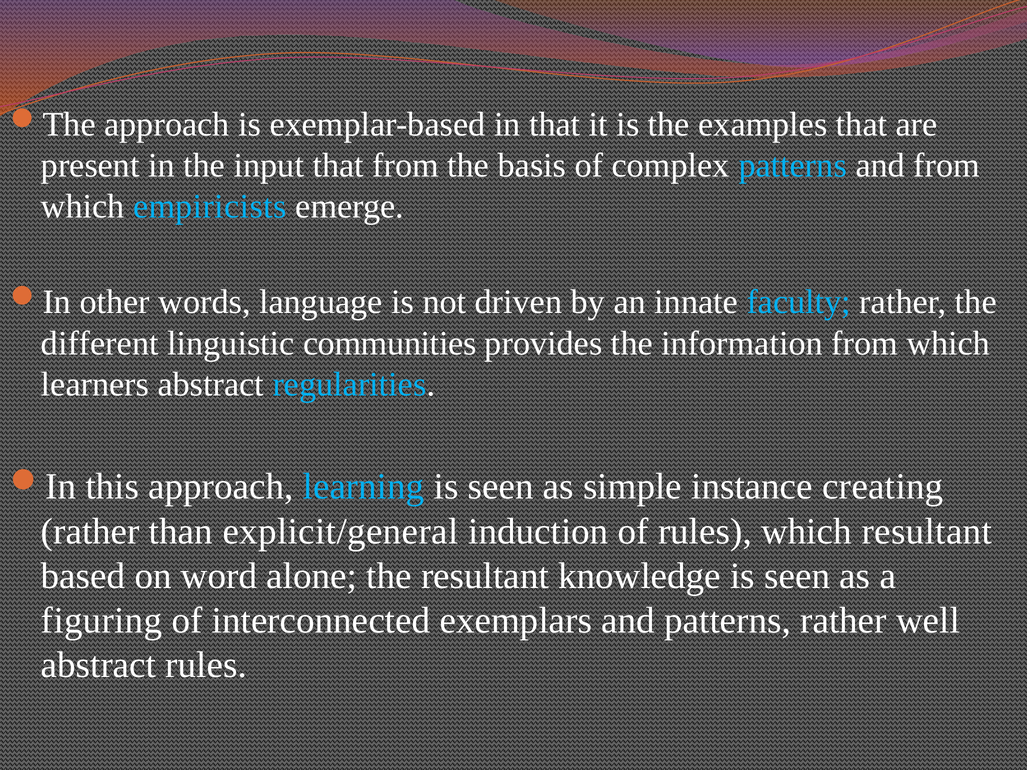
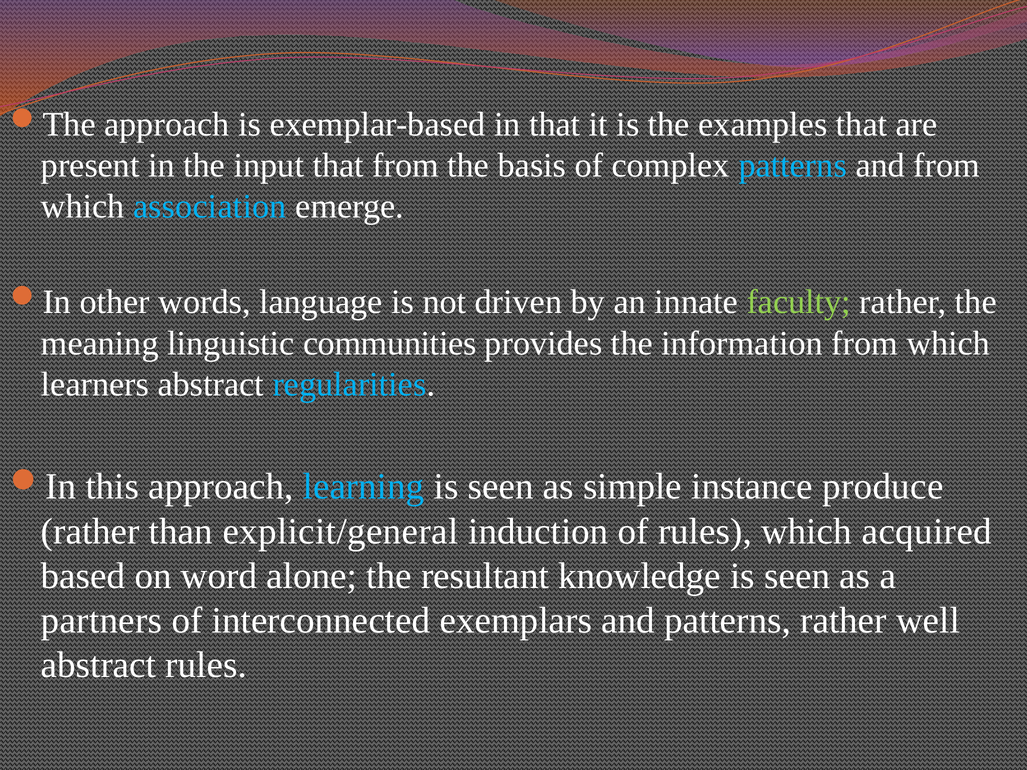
empiricists: empiricists -> association
faculty colour: light blue -> light green
different: different -> meaning
creating: creating -> produce
which resultant: resultant -> acquired
figuring: figuring -> partners
